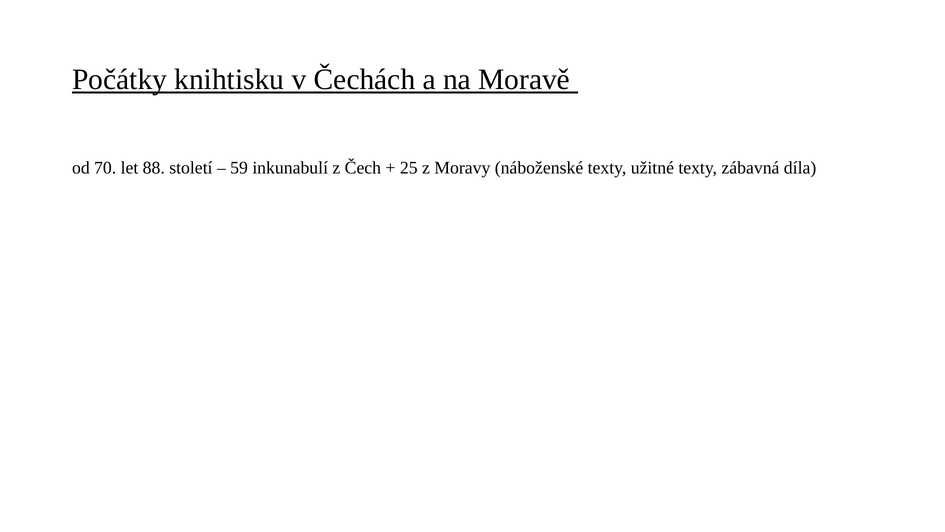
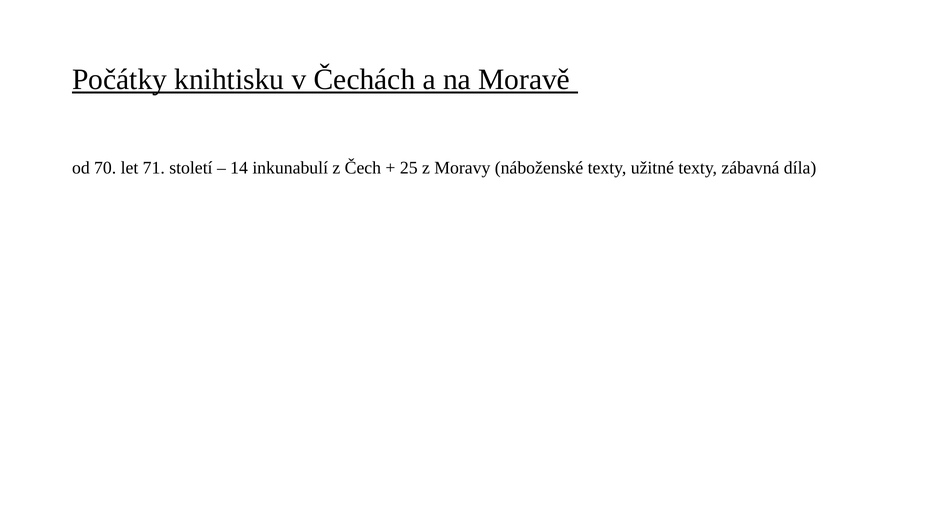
88: 88 -> 71
59: 59 -> 14
